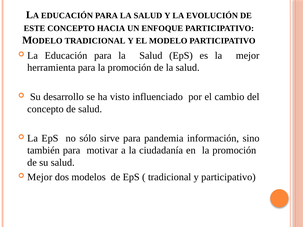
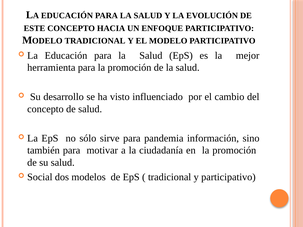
Mejor at (40, 177): Mejor -> Social
